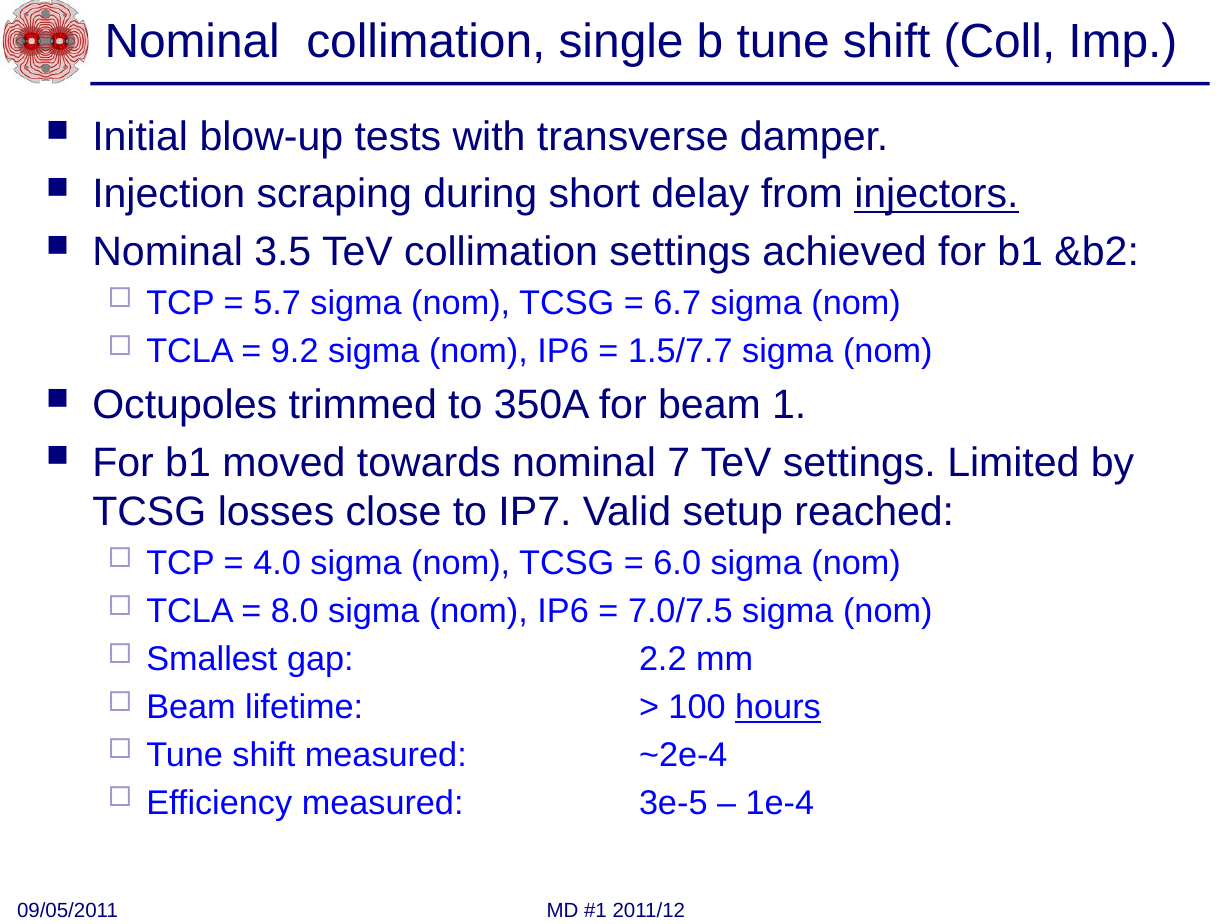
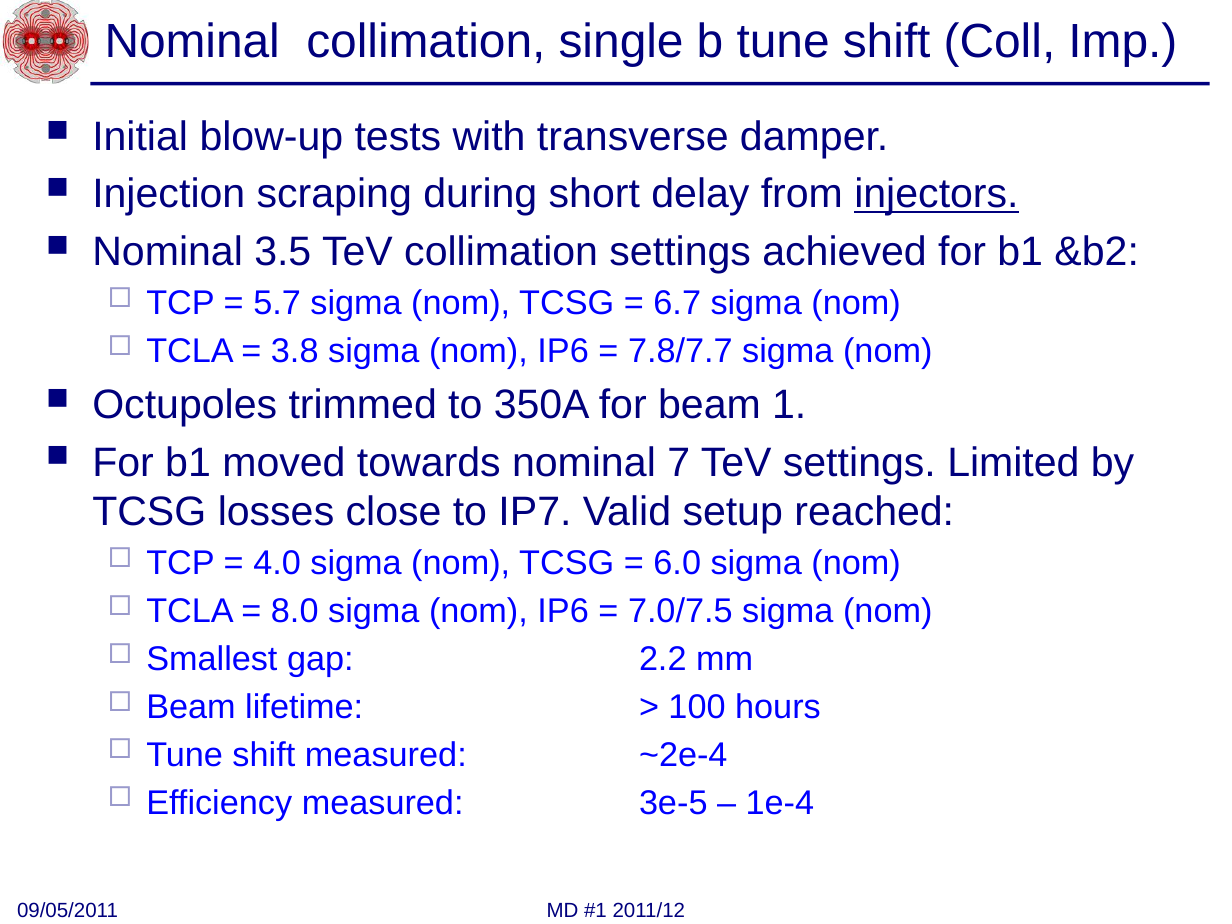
9.2: 9.2 -> 3.8
1.5/7.7: 1.5/7.7 -> 7.8/7.7
hours underline: present -> none
